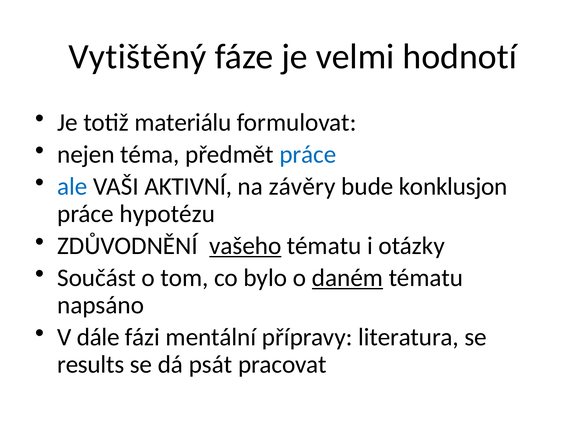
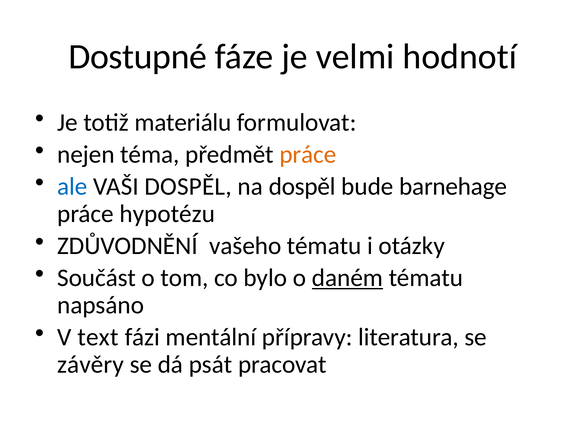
Vytištěný: Vytištěný -> Dostupné
práce at (308, 154) colour: blue -> orange
VAŠI AKTIVNÍ: AKTIVNÍ -> DOSPĚL
na závěry: závěry -> dospěl
konklusjon: konklusjon -> barnehage
vašeho underline: present -> none
dále: dále -> text
results: results -> závěry
